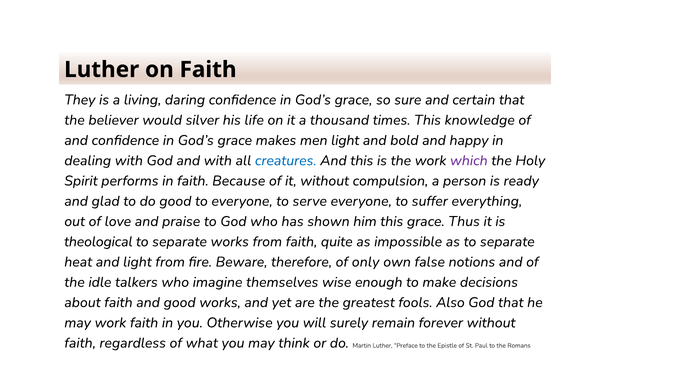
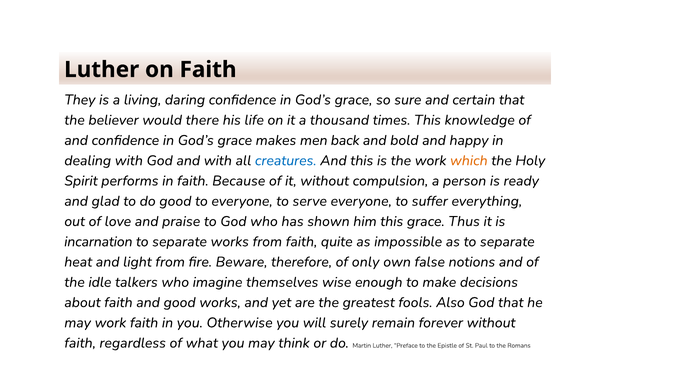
silver: silver -> there
men light: light -> back
which colour: purple -> orange
theological: theological -> incarnation
